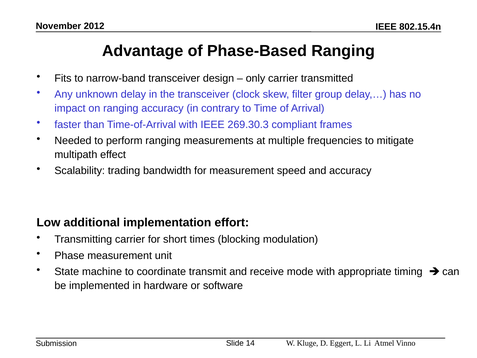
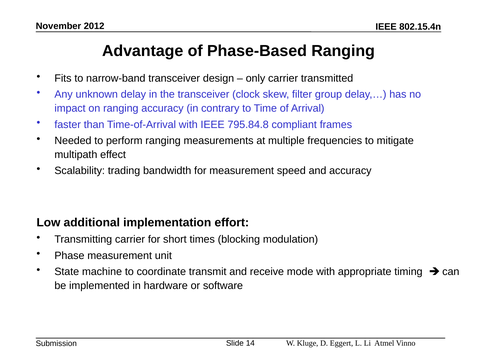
269.30.3: 269.30.3 -> 795.84.8
